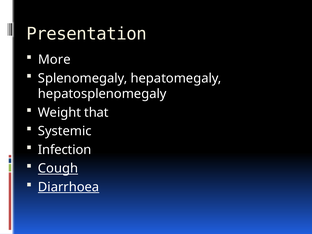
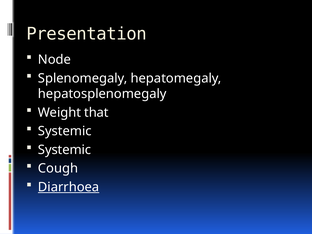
More: More -> Node
Infection at (65, 150): Infection -> Systemic
Cough underline: present -> none
